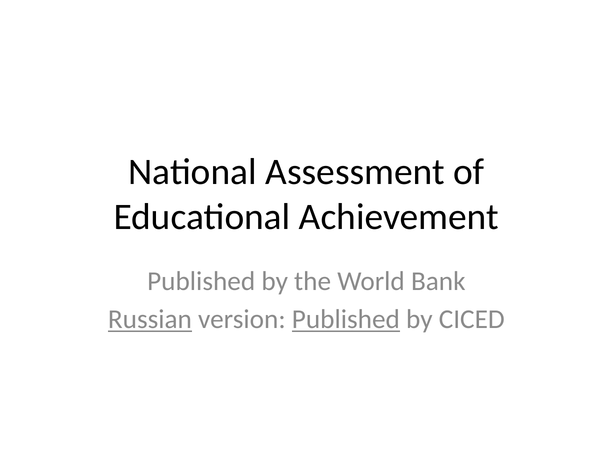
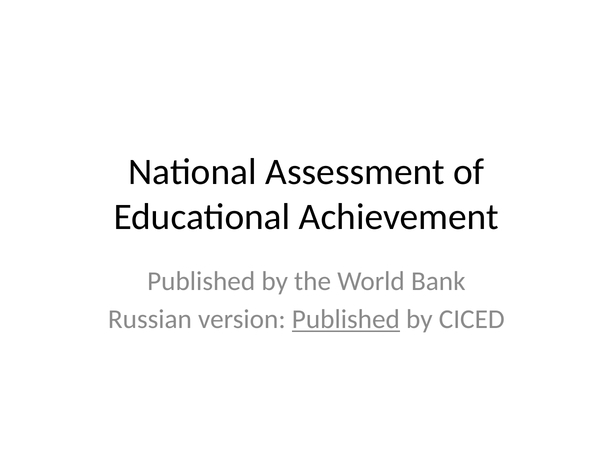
Russian underline: present -> none
